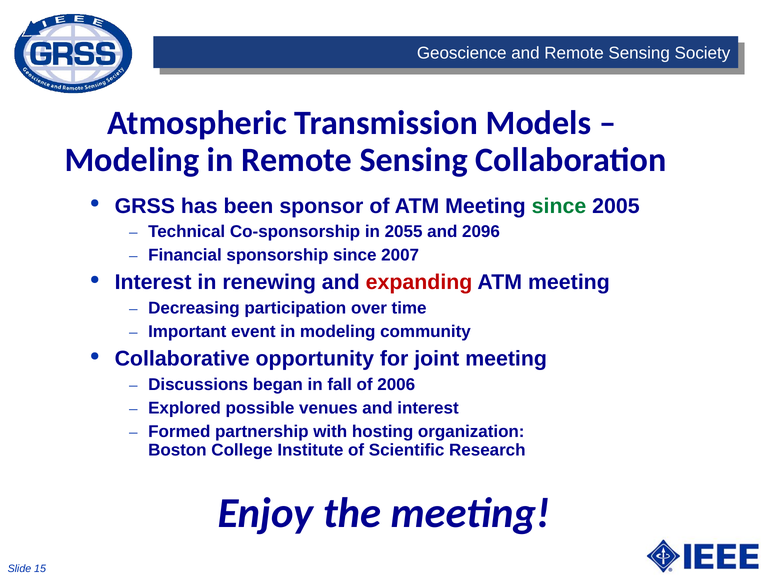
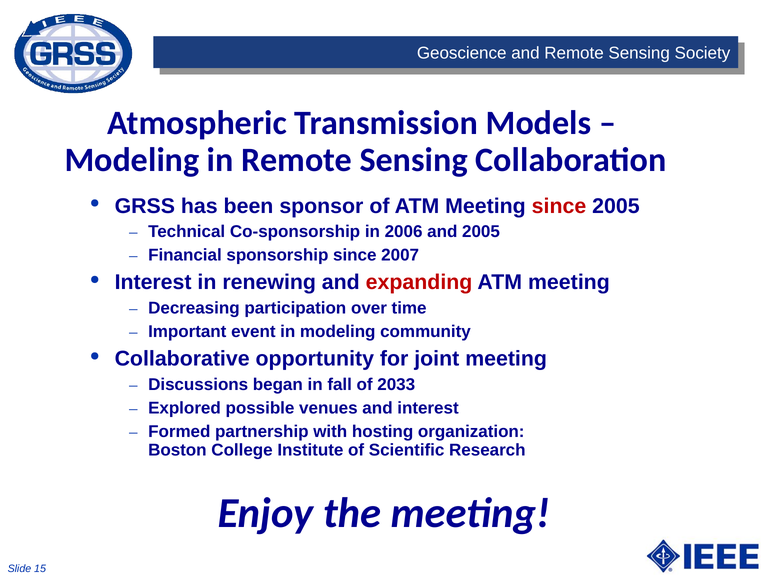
since at (559, 206) colour: green -> red
2055: 2055 -> 2006
and 2096: 2096 -> 2005
2006: 2006 -> 2033
